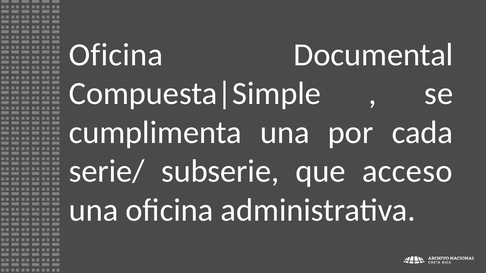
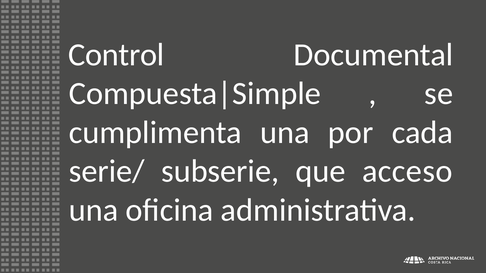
Oficina at (116, 55): Oficina -> Control
